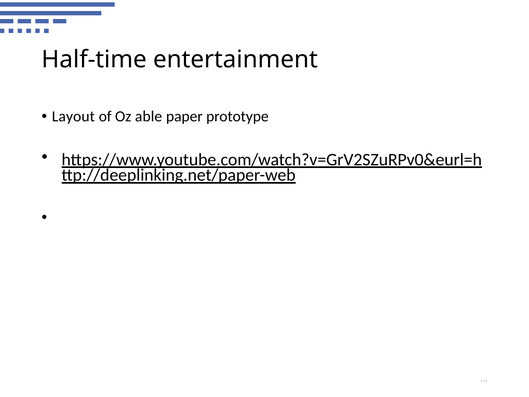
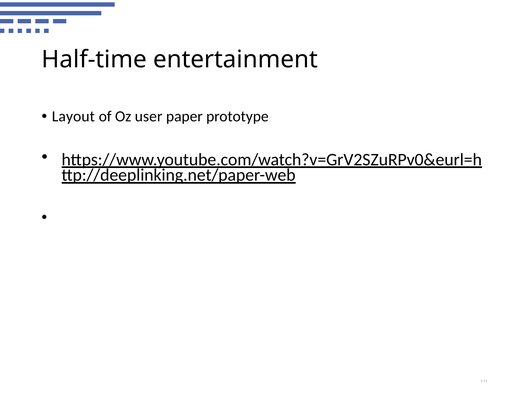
able: able -> user
